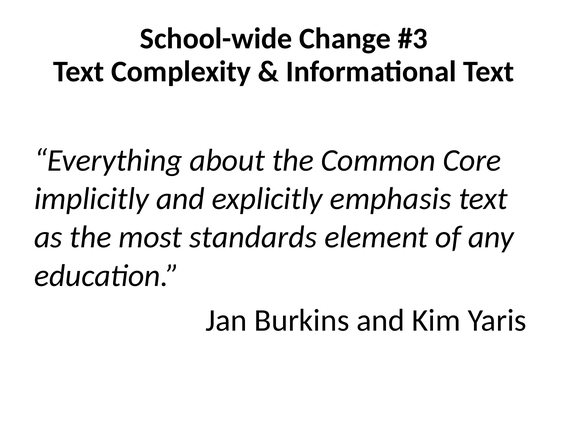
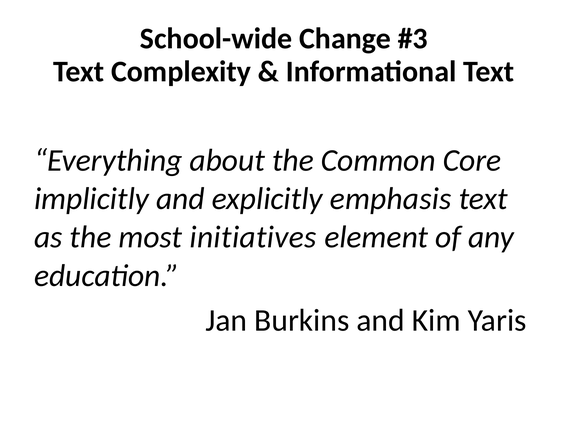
standards: standards -> initiatives
